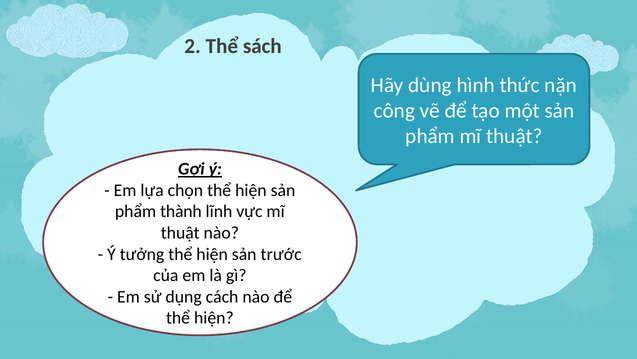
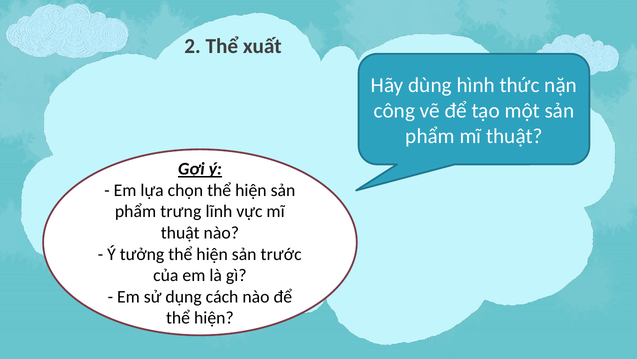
sách: sách -> xuất
thành: thành -> trưng
